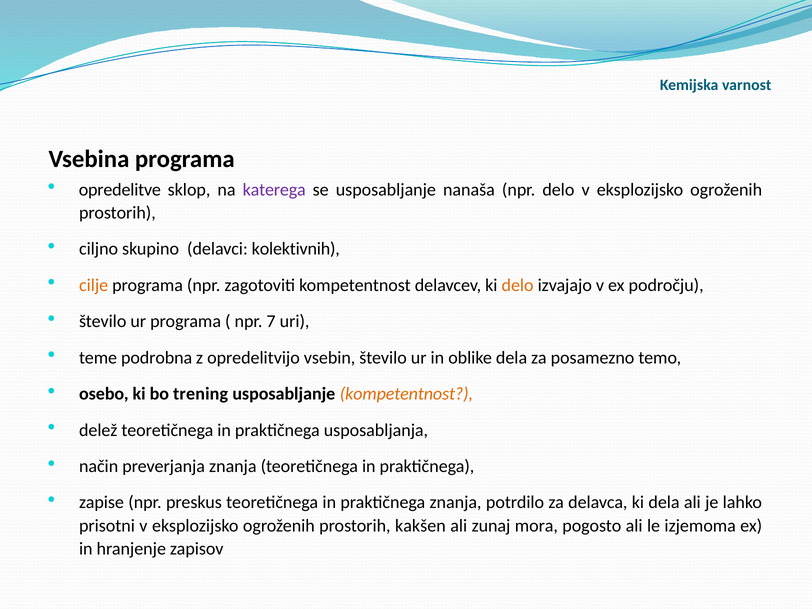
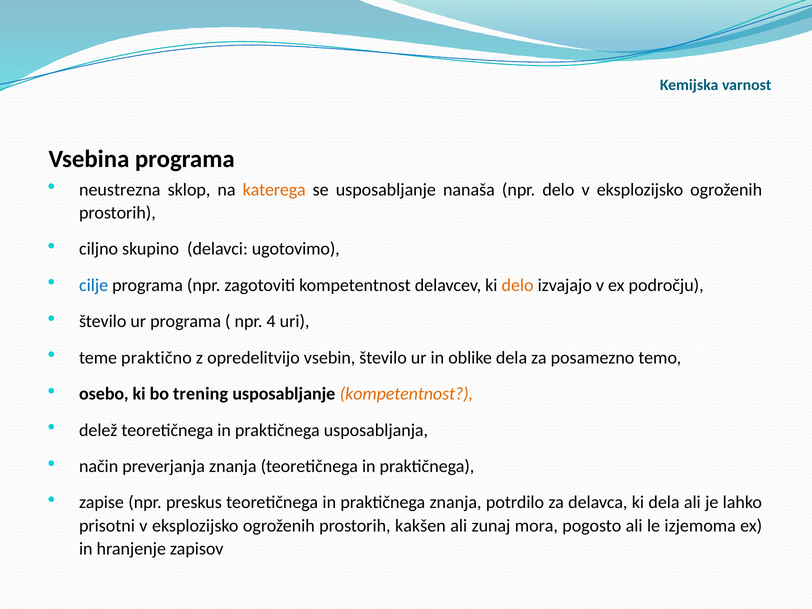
opredelitve: opredelitve -> neustrezna
katerega colour: purple -> orange
kolektivnih: kolektivnih -> ugotovimo
cilje colour: orange -> blue
7: 7 -> 4
podrobna: podrobna -> praktično
